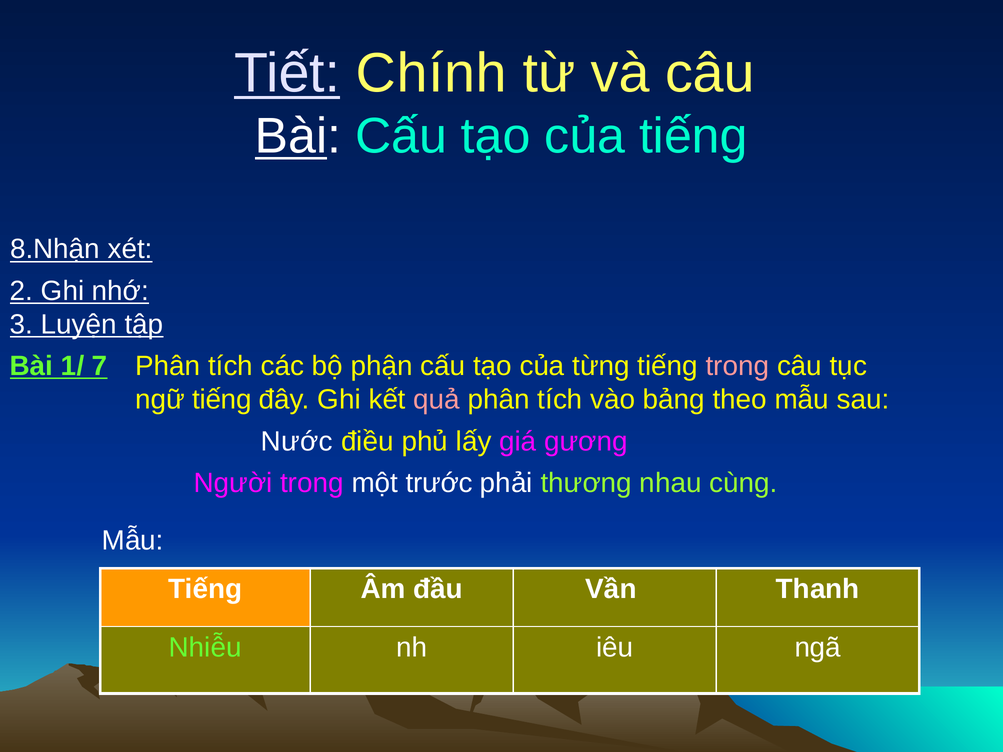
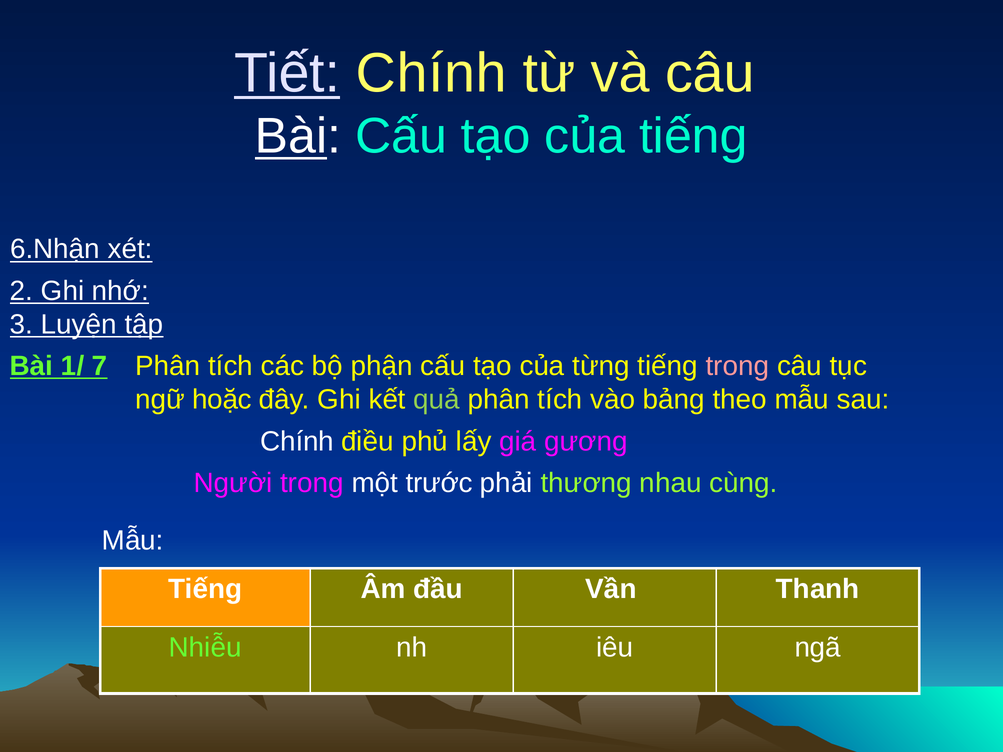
8.Nhận: 8.Nhận -> 6.Nhận
ngữ tiếng: tiếng -> hoặc
quả colour: pink -> light green
Nước at (297, 442): Nước -> Chính
